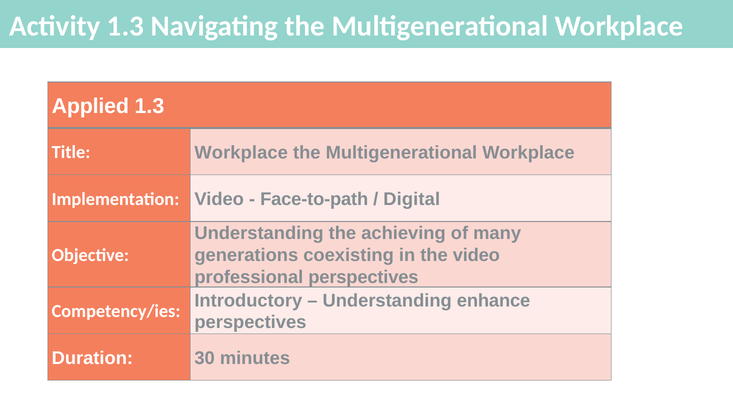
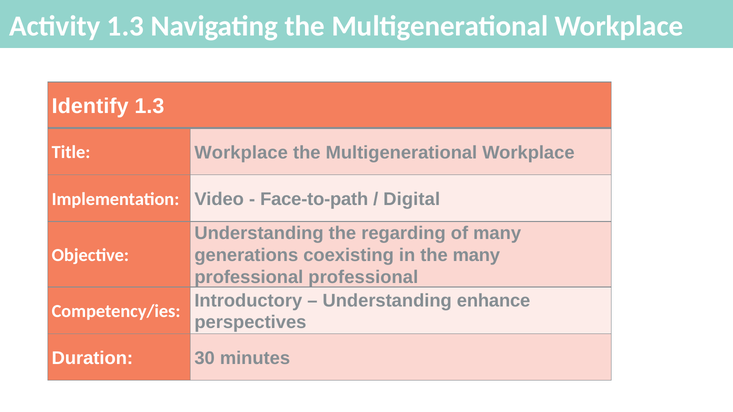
Applied: Applied -> Identify
achieving: achieving -> regarding
the video: video -> many
professional perspectives: perspectives -> professional
